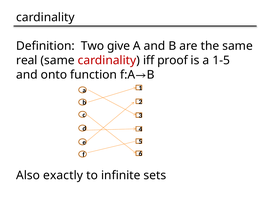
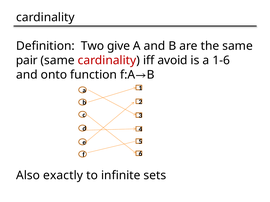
real: real -> pair
proof: proof -> avoid
1-5: 1-5 -> 1-6
